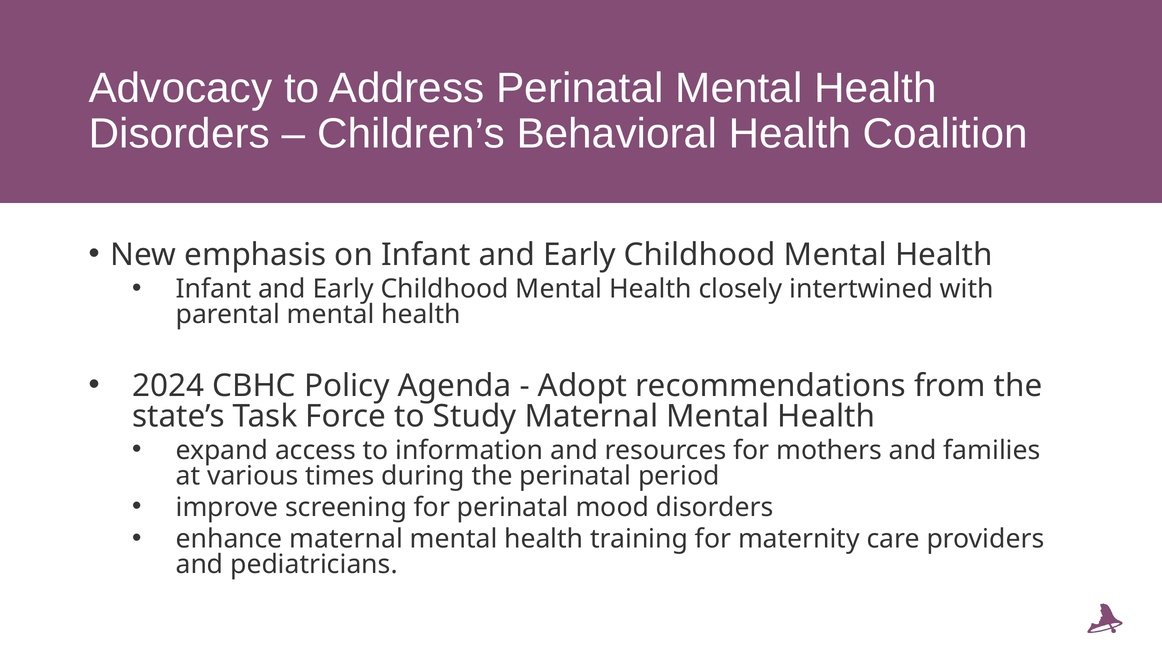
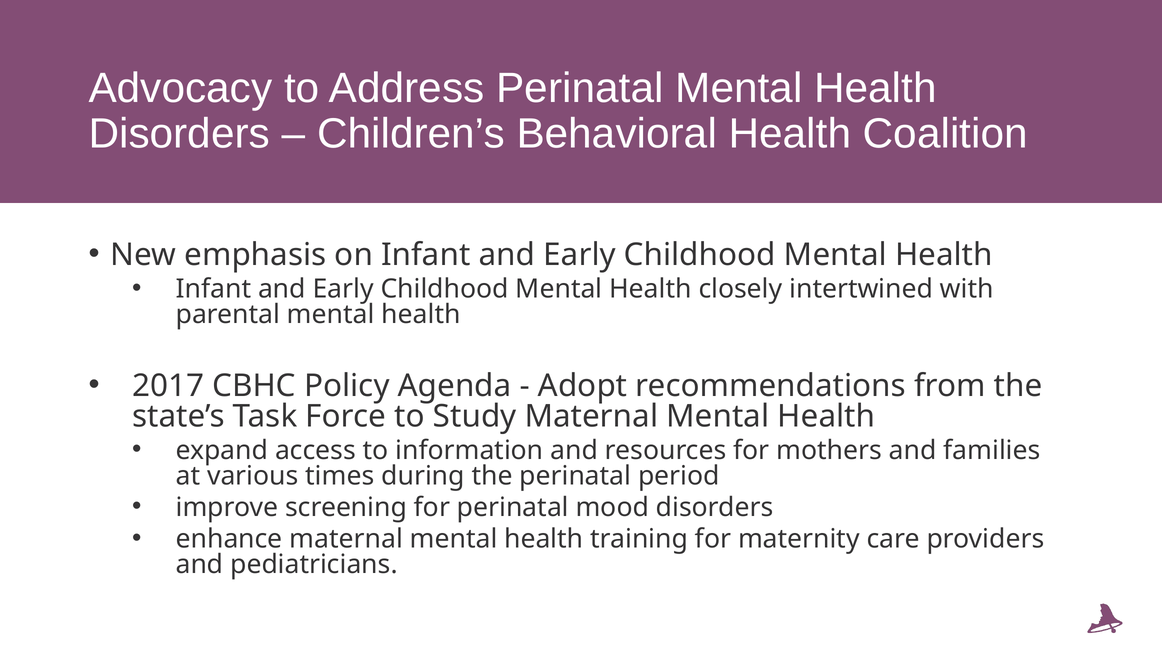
2024: 2024 -> 2017
